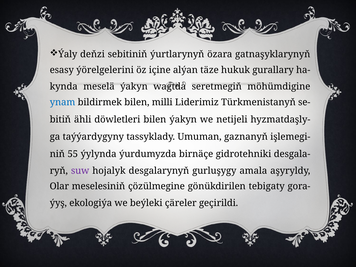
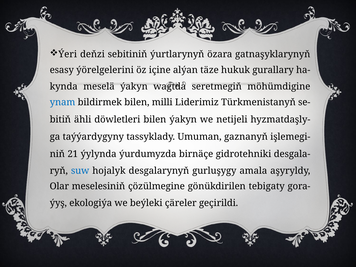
Ýaly: Ýaly -> Ýeri
55: 55 -> 21
suw colour: purple -> blue
